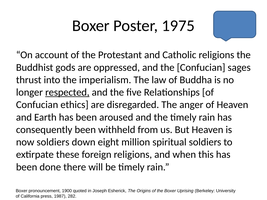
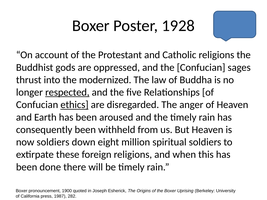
1975: 1975 -> 1928
imperialism: imperialism -> modernized
ethics underline: none -> present
